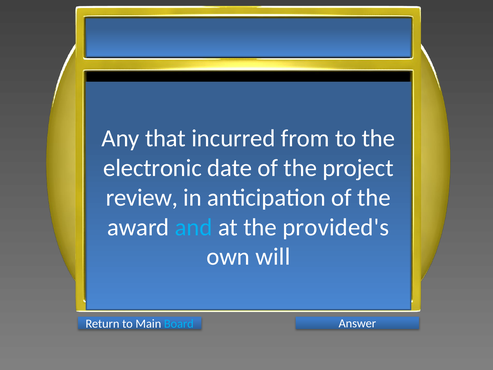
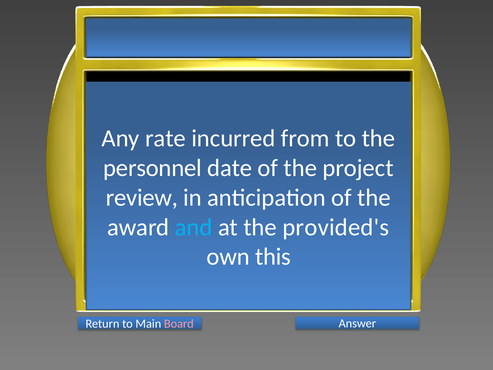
that: that -> rate
electronic: electronic -> personnel
will: will -> this
Board colour: light blue -> pink
